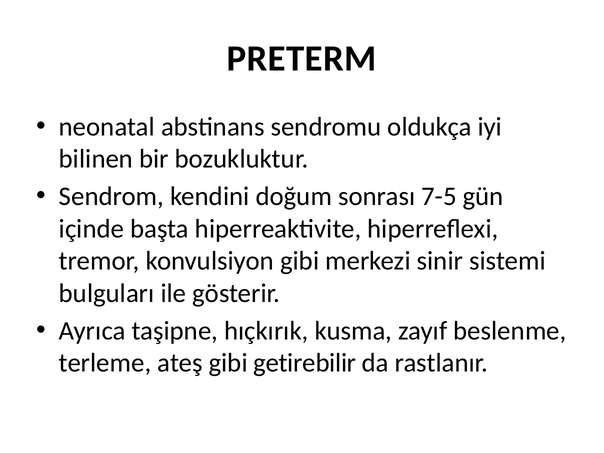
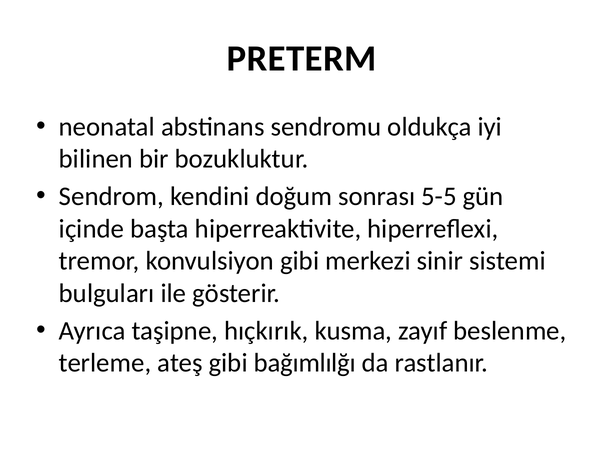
7-5: 7-5 -> 5-5
getirebilir: getirebilir -> bağımlılğı
